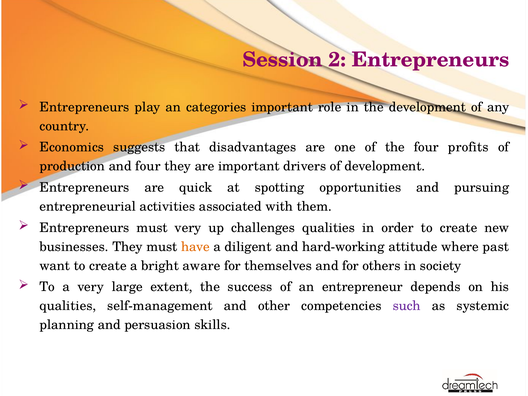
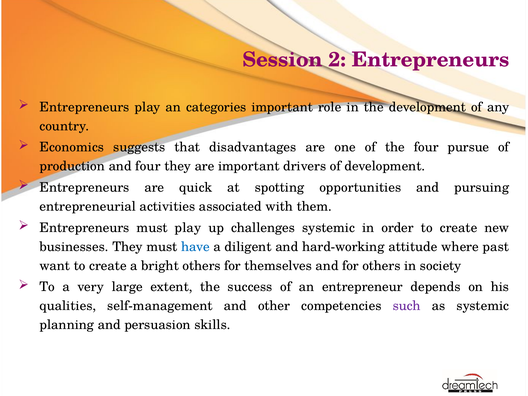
profits: profits -> pursue
must very: very -> play
challenges qualities: qualities -> systemic
have colour: orange -> blue
bright aware: aware -> others
